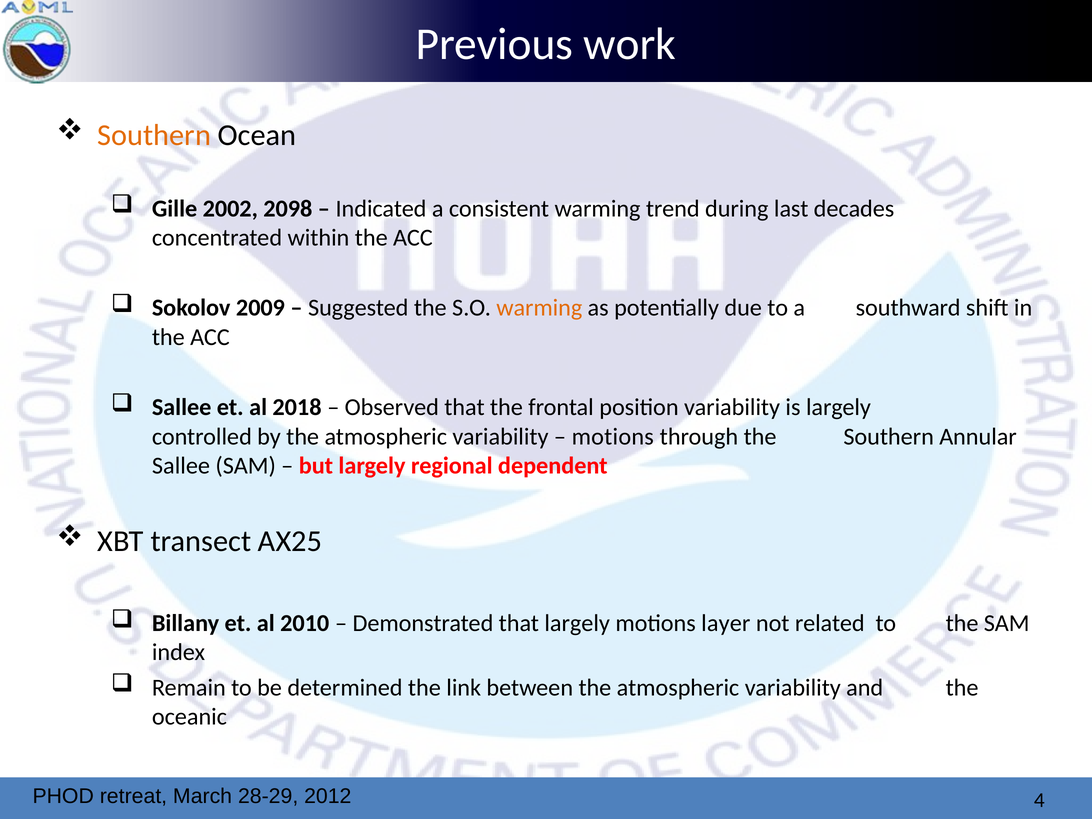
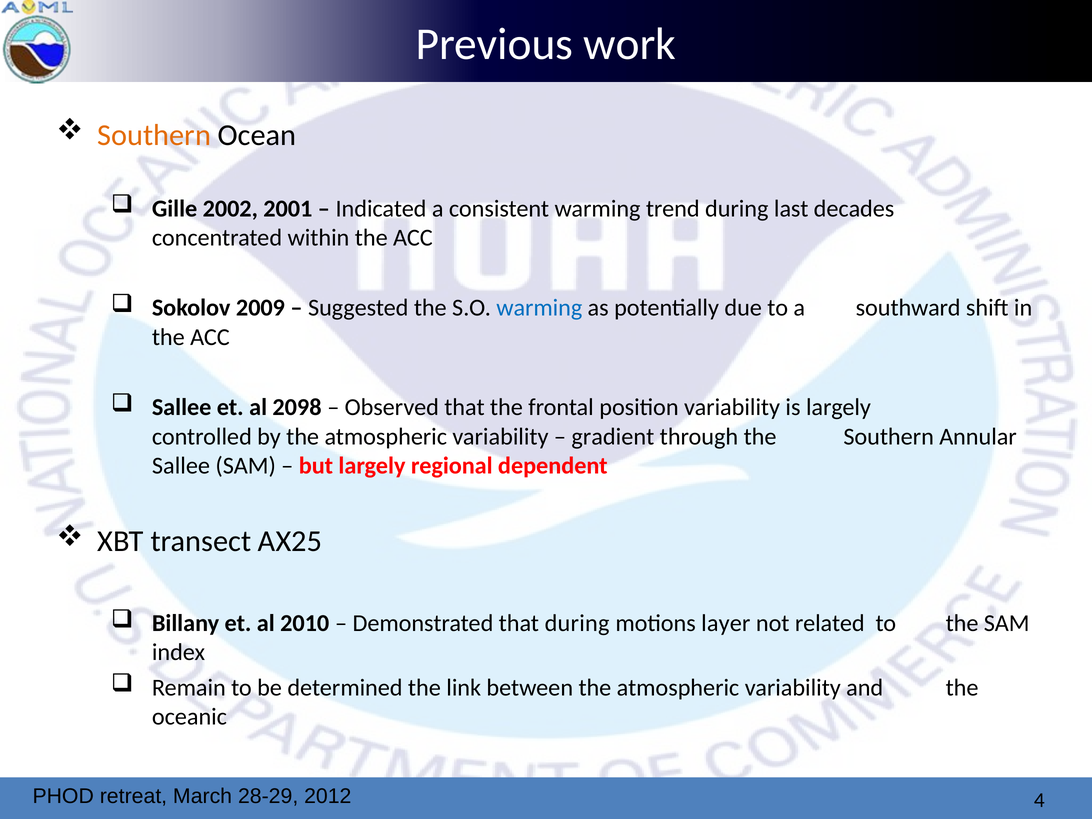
2098: 2098 -> 2001
warming at (539, 308) colour: orange -> blue
2018: 2018 -> 2098
motions at (613, 437): motions -> gradient
that largely: largely -> during
